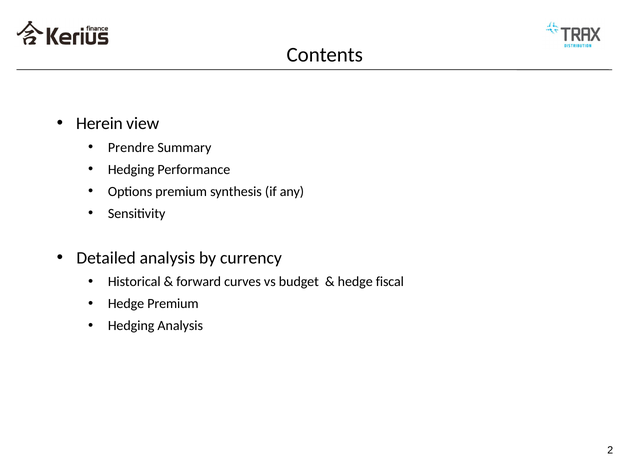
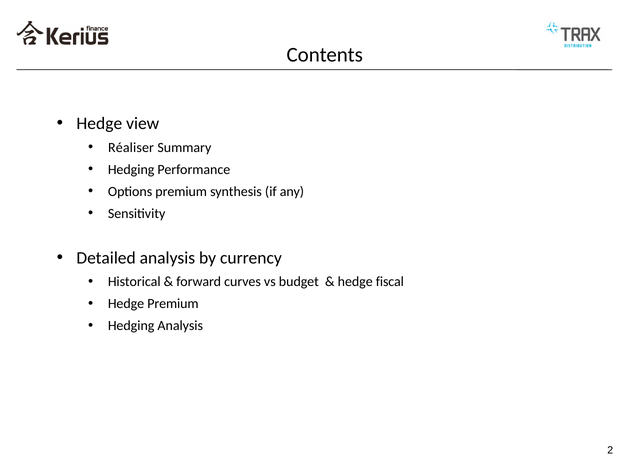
Herein at (99, 123): Herein -> Hedge
Prendre: Prendre -> Réaliser
